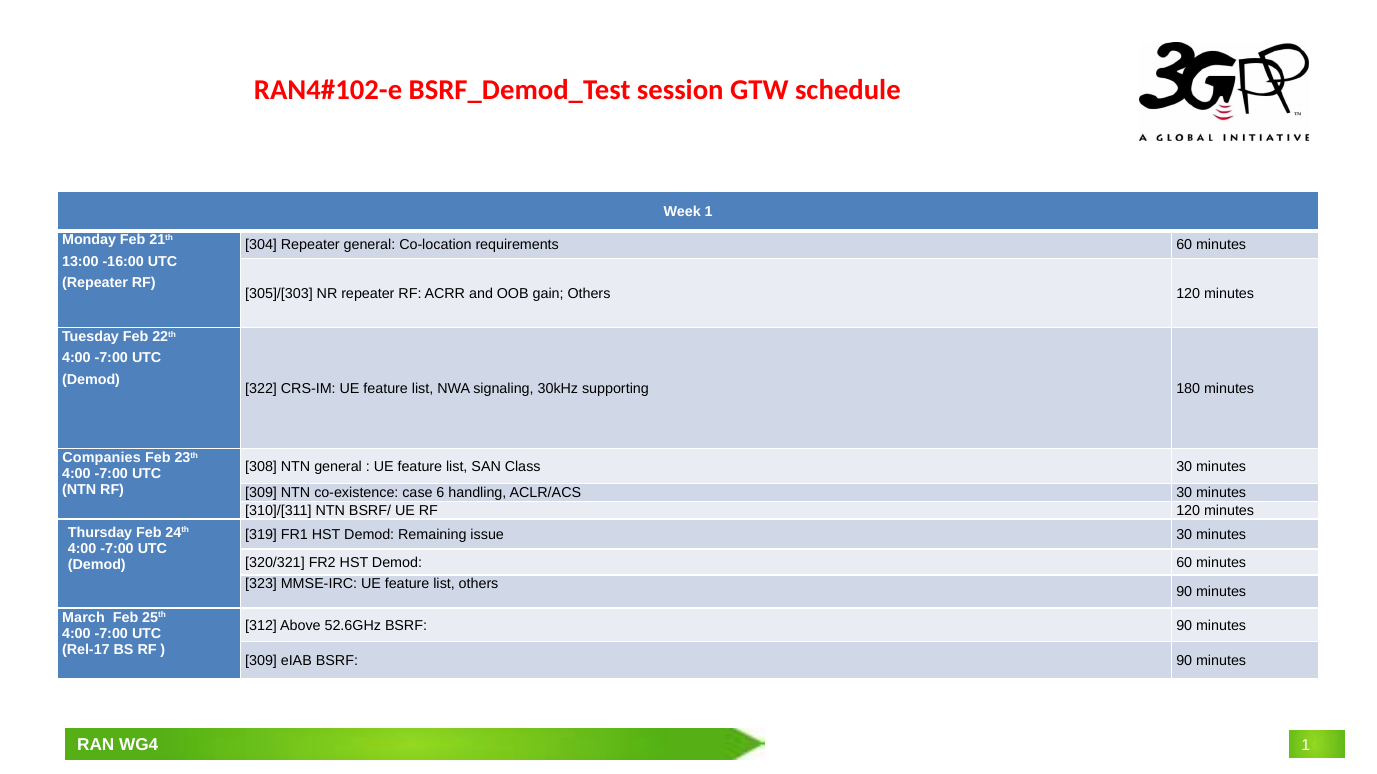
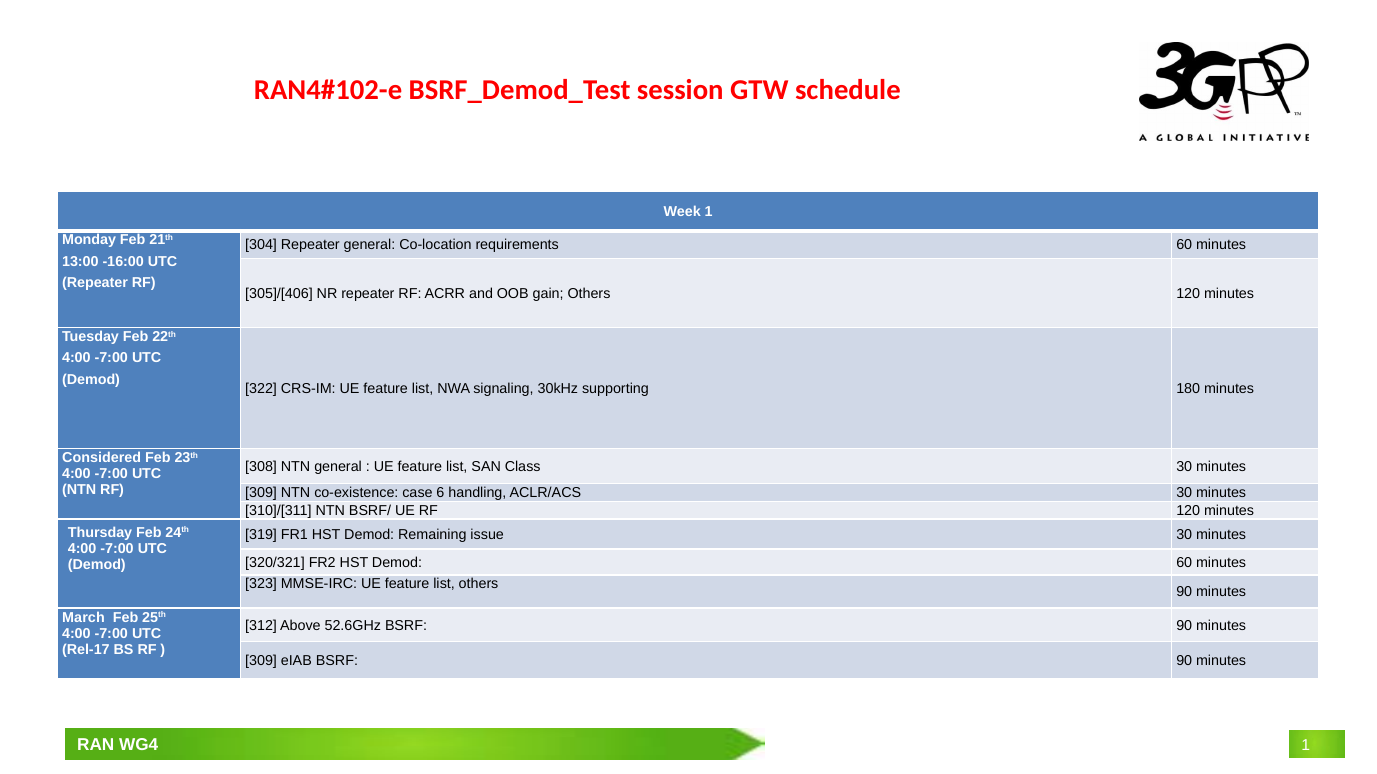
305]/[303: 305]/[303 -> 305]/[406
Companies: Companies -> Considered
